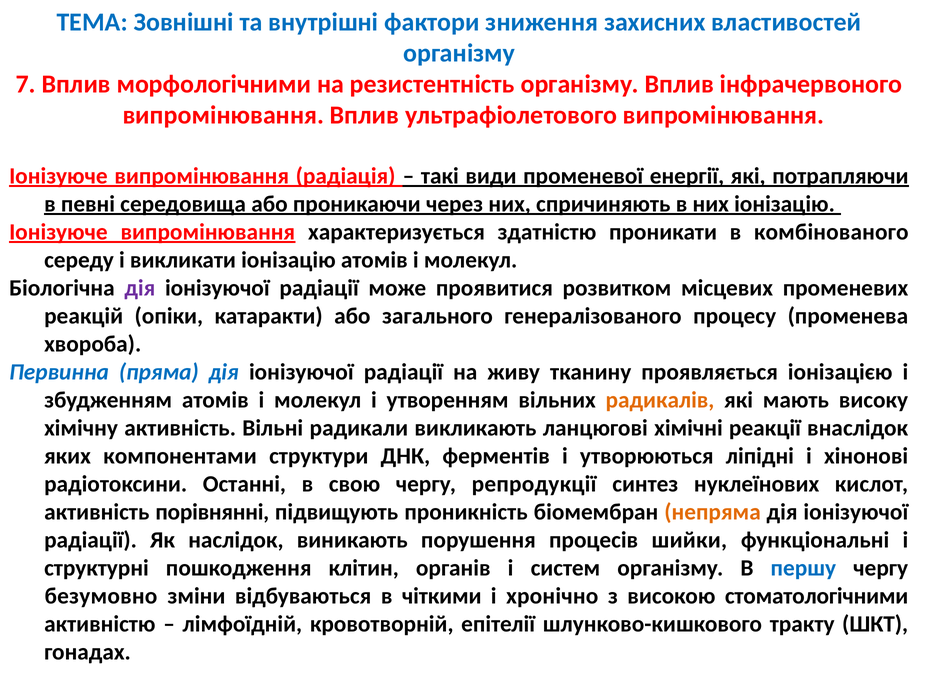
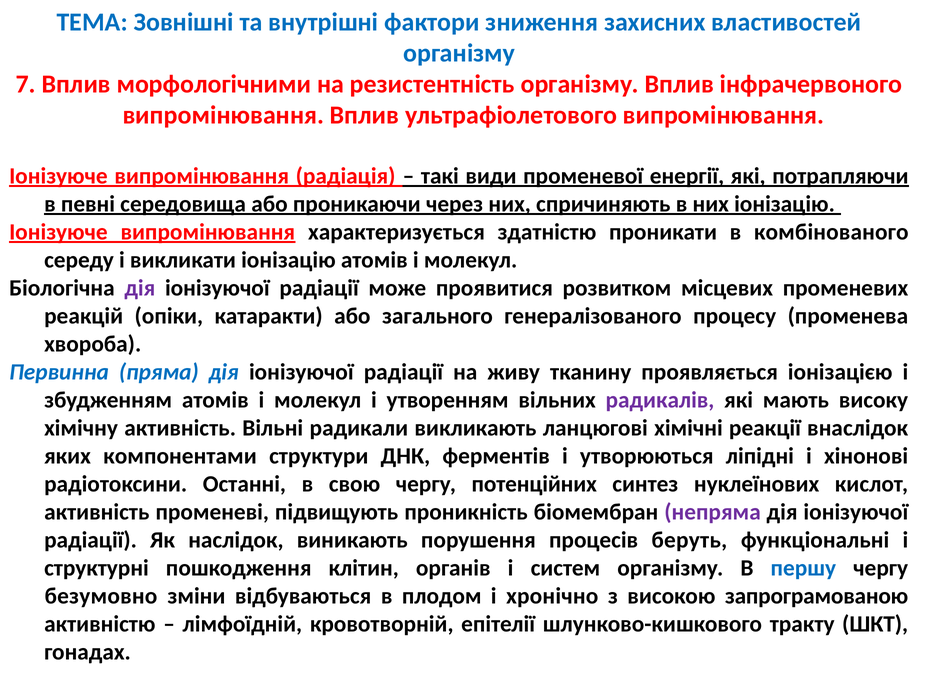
радикалів colour: orange -> purple
репродукції: репродукції -> потенційних
порівнянні: порівнянні -> променеві
непряма colour: orange -> purple
шийки: шийки -> беруть
чіткими: чіткими -> плодом
стоматологічними: стоматологічними -> запрограмованою
